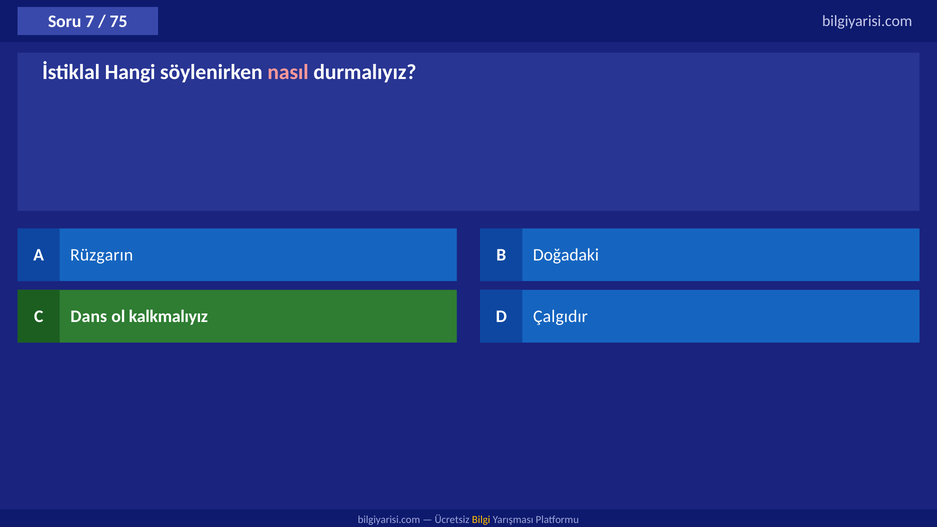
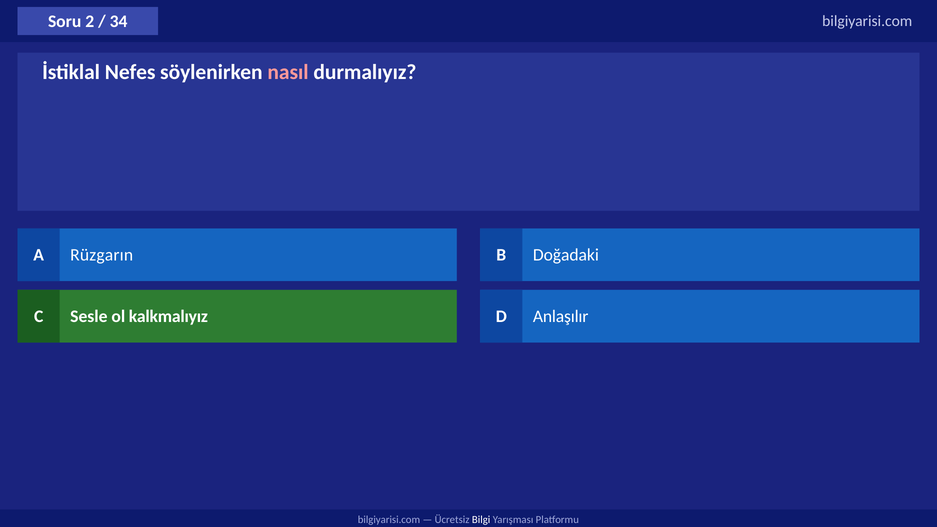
7: 7 -> 2
75: 75 -> 34
Hangi: Hangi -> Nefes
Dans: Dans -> Sesle
Çalgıdır: Çalgıdır -> Anlaşılır
Bilgi colour: yellow -> white
